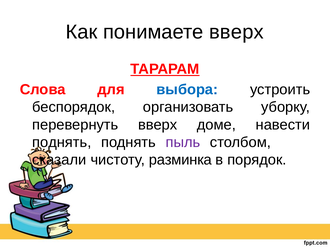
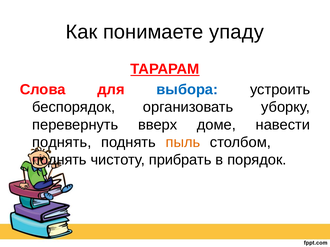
понимаете вверх: вверх -> упаду
пыль colour: purple -> orange
сказали at (59, 160): сказали -> поднять
разминка: разминка -> прибрать
